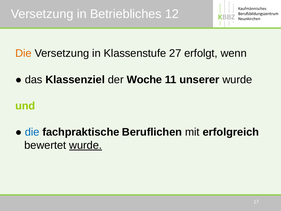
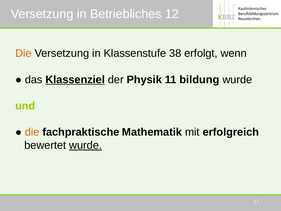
27: 27 -> 38
Klassenziel underline: none -> present
Woche: Woche -> Physik
unserer: unserer -> bildung
die at (32, 132) colour: blue -> orange
Beruflichen: Beruflichen -> Mathematik
